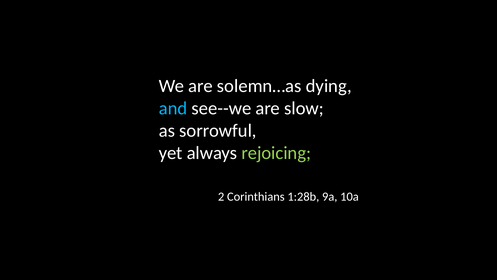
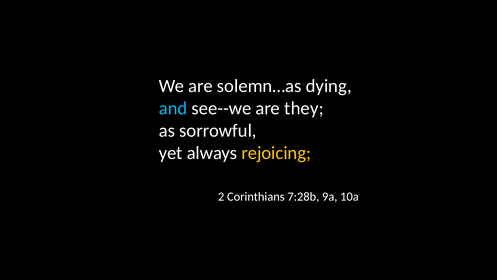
slow: slow -> they
rejoicing colour: light green -> yellow
1:28b: 1:28b -> 7:28b
